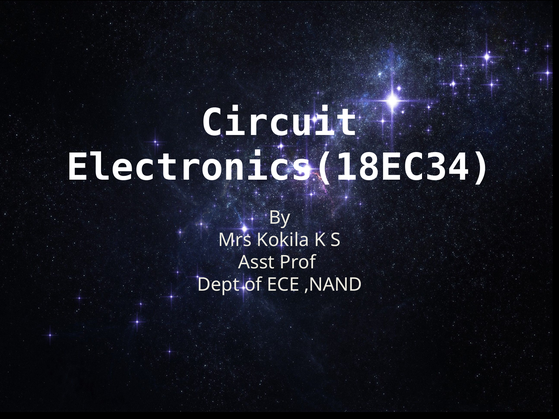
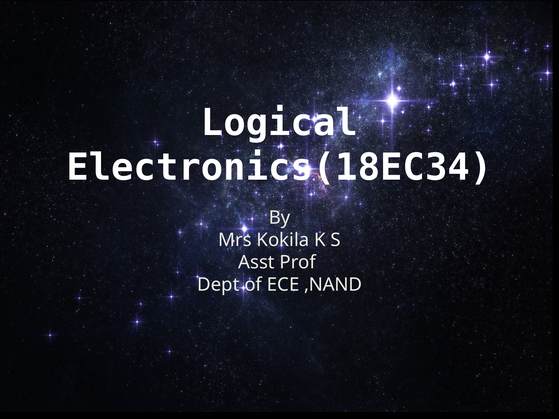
Circuit: Circuit -> Logical
